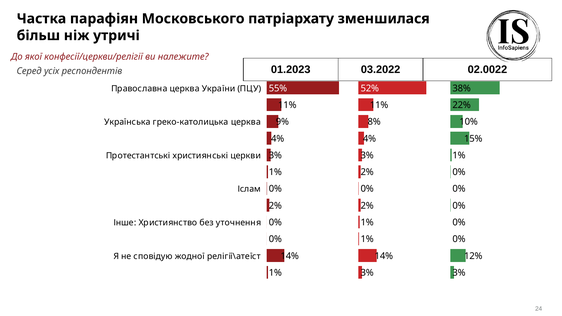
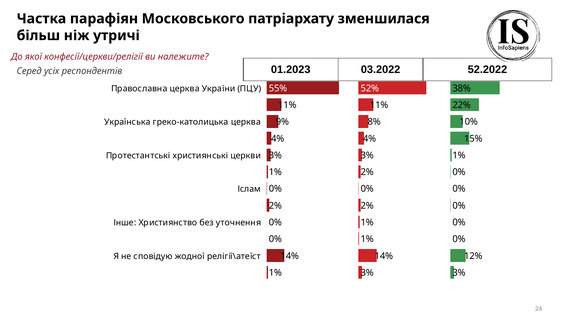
02.0022: 02.0022 -> 52.2022
